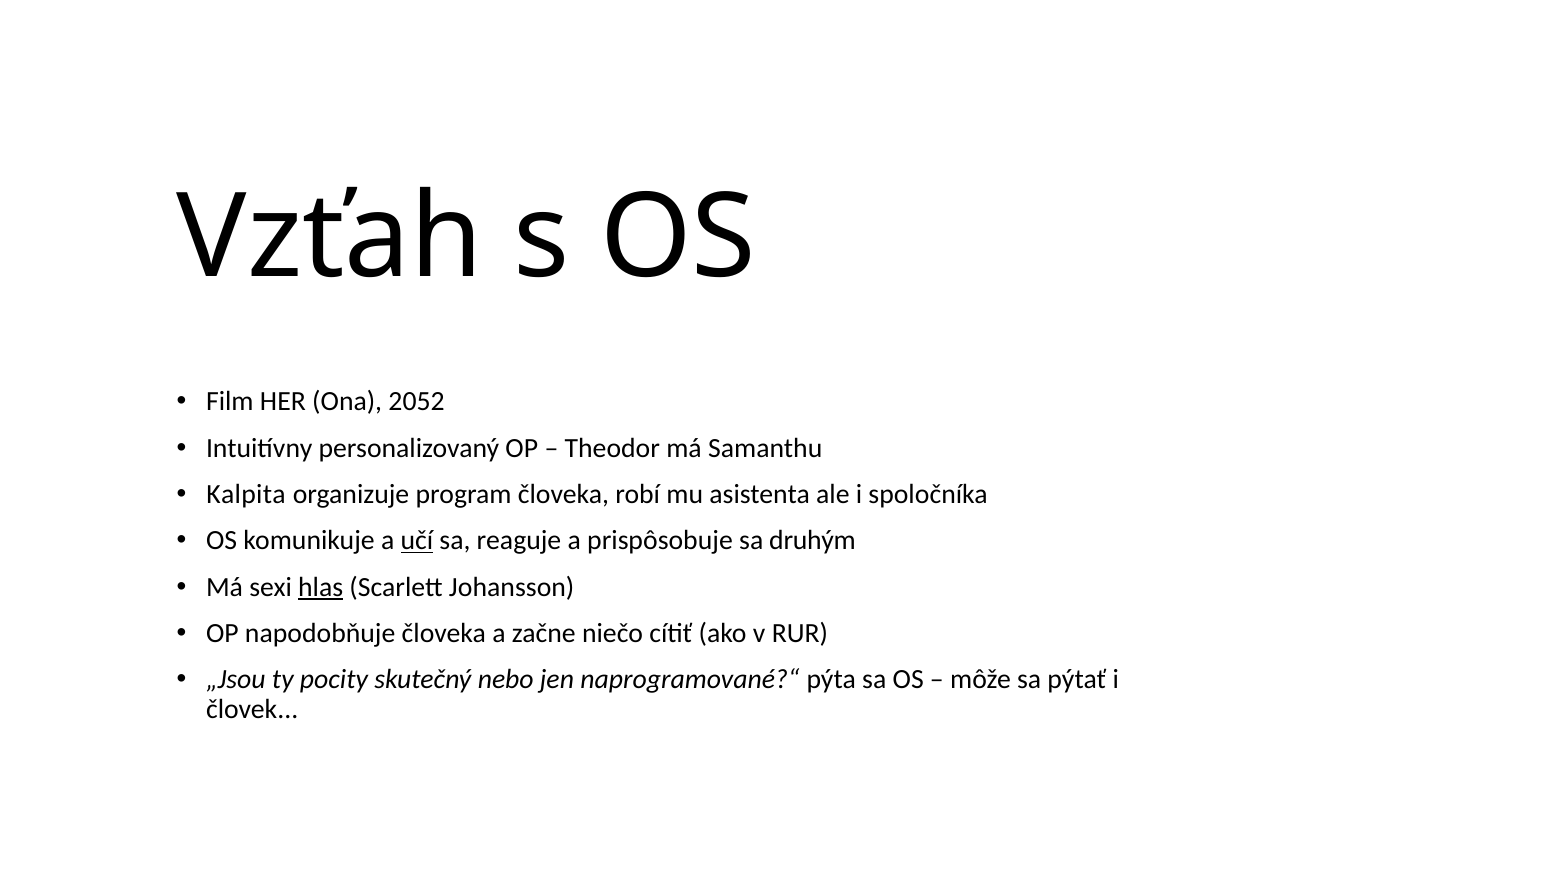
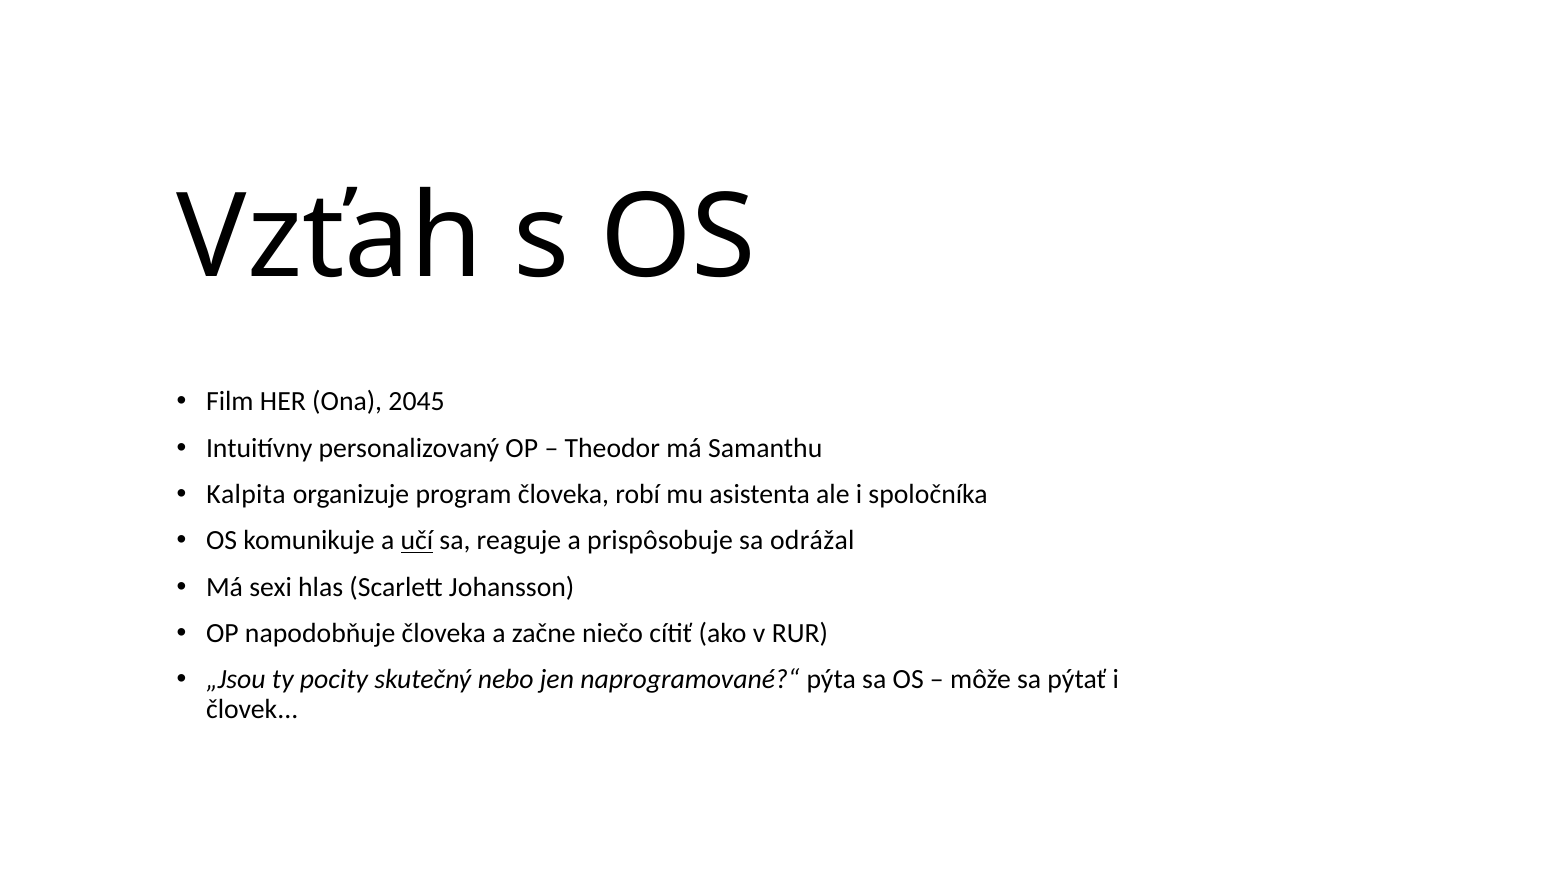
2052: 2052 -> 2045
druhým: druhým -> odrážal
hlas underline: present -> none
